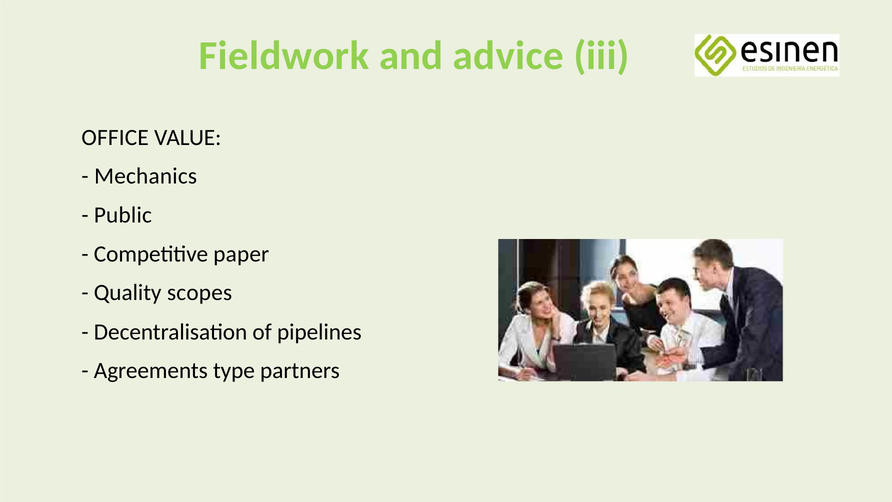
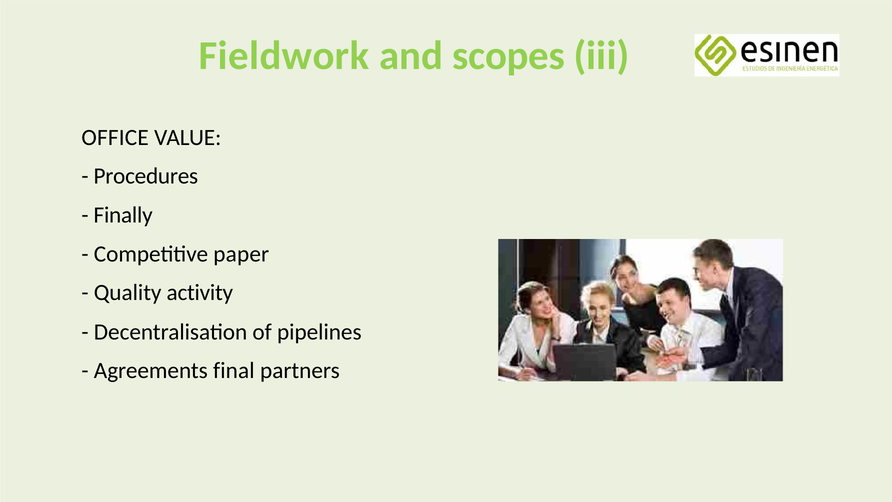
advice: advice -> scopes
Mechanics: Mechanics -> Procedures
Public: Public -> Finally
scopes: scopes -> activity
type: type -> final
